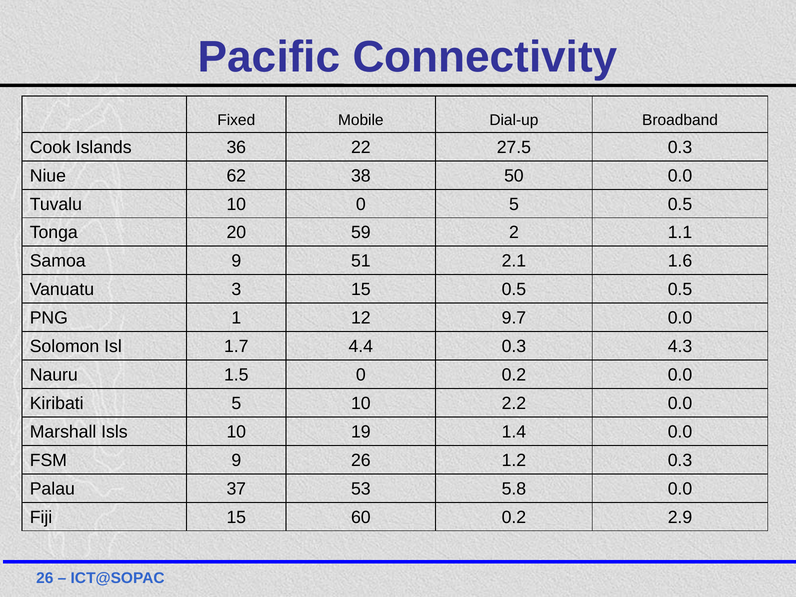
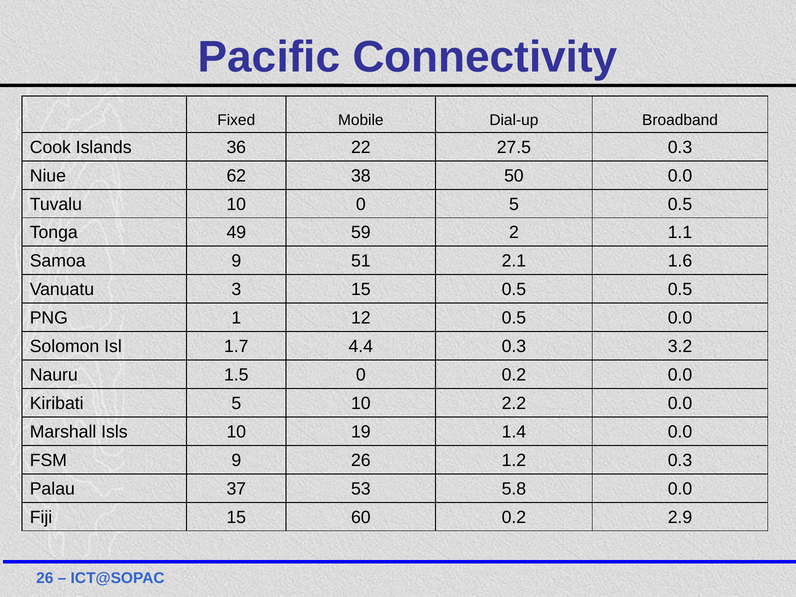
20: 20 -> 49
12 9.7: 9.7 -> 0.5
4.3: 4.3 -> 3.2
